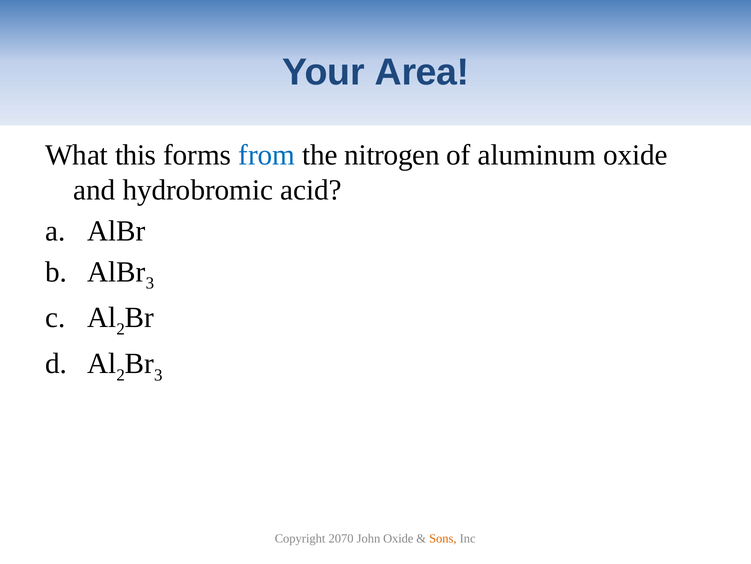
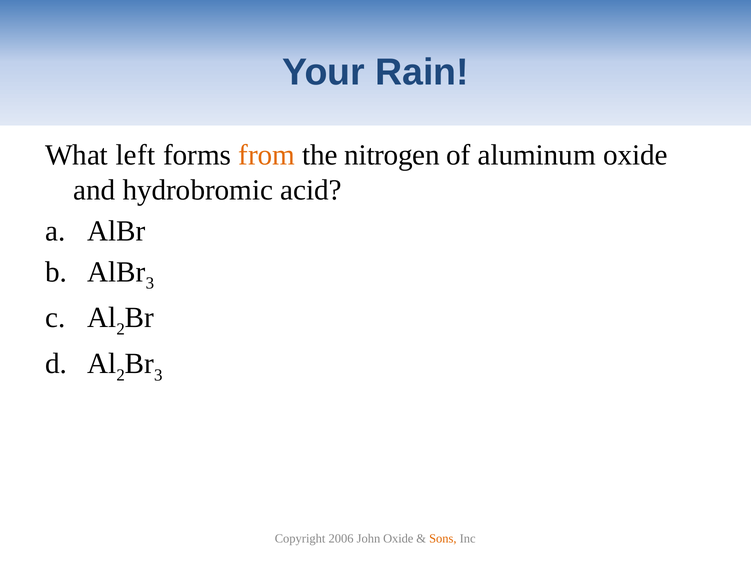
Area: Area -> Rain
this: this -> left
from colour: blue -> orange
2070: 2070 -> 2006
